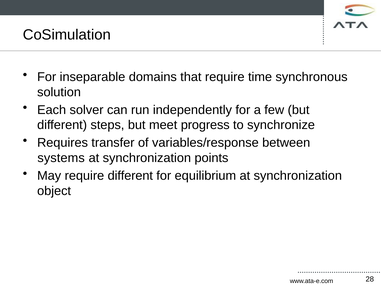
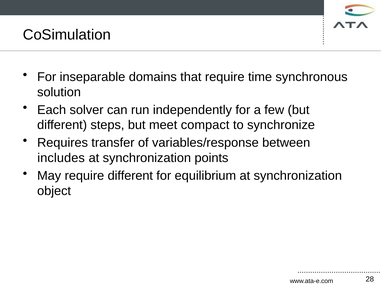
progress: progress -> compact
systems: systems -> includes
